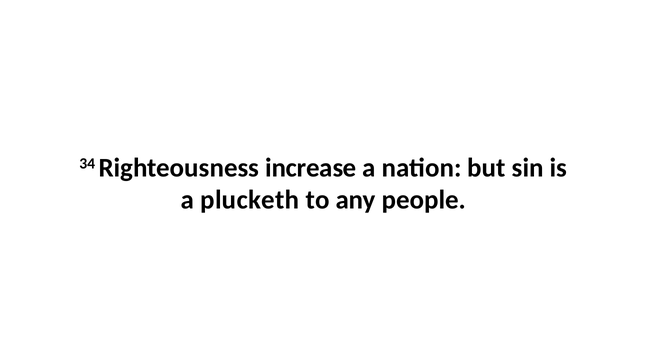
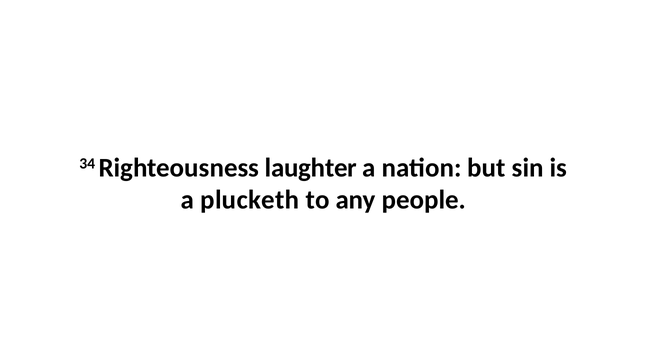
increase: increase -> laughter
